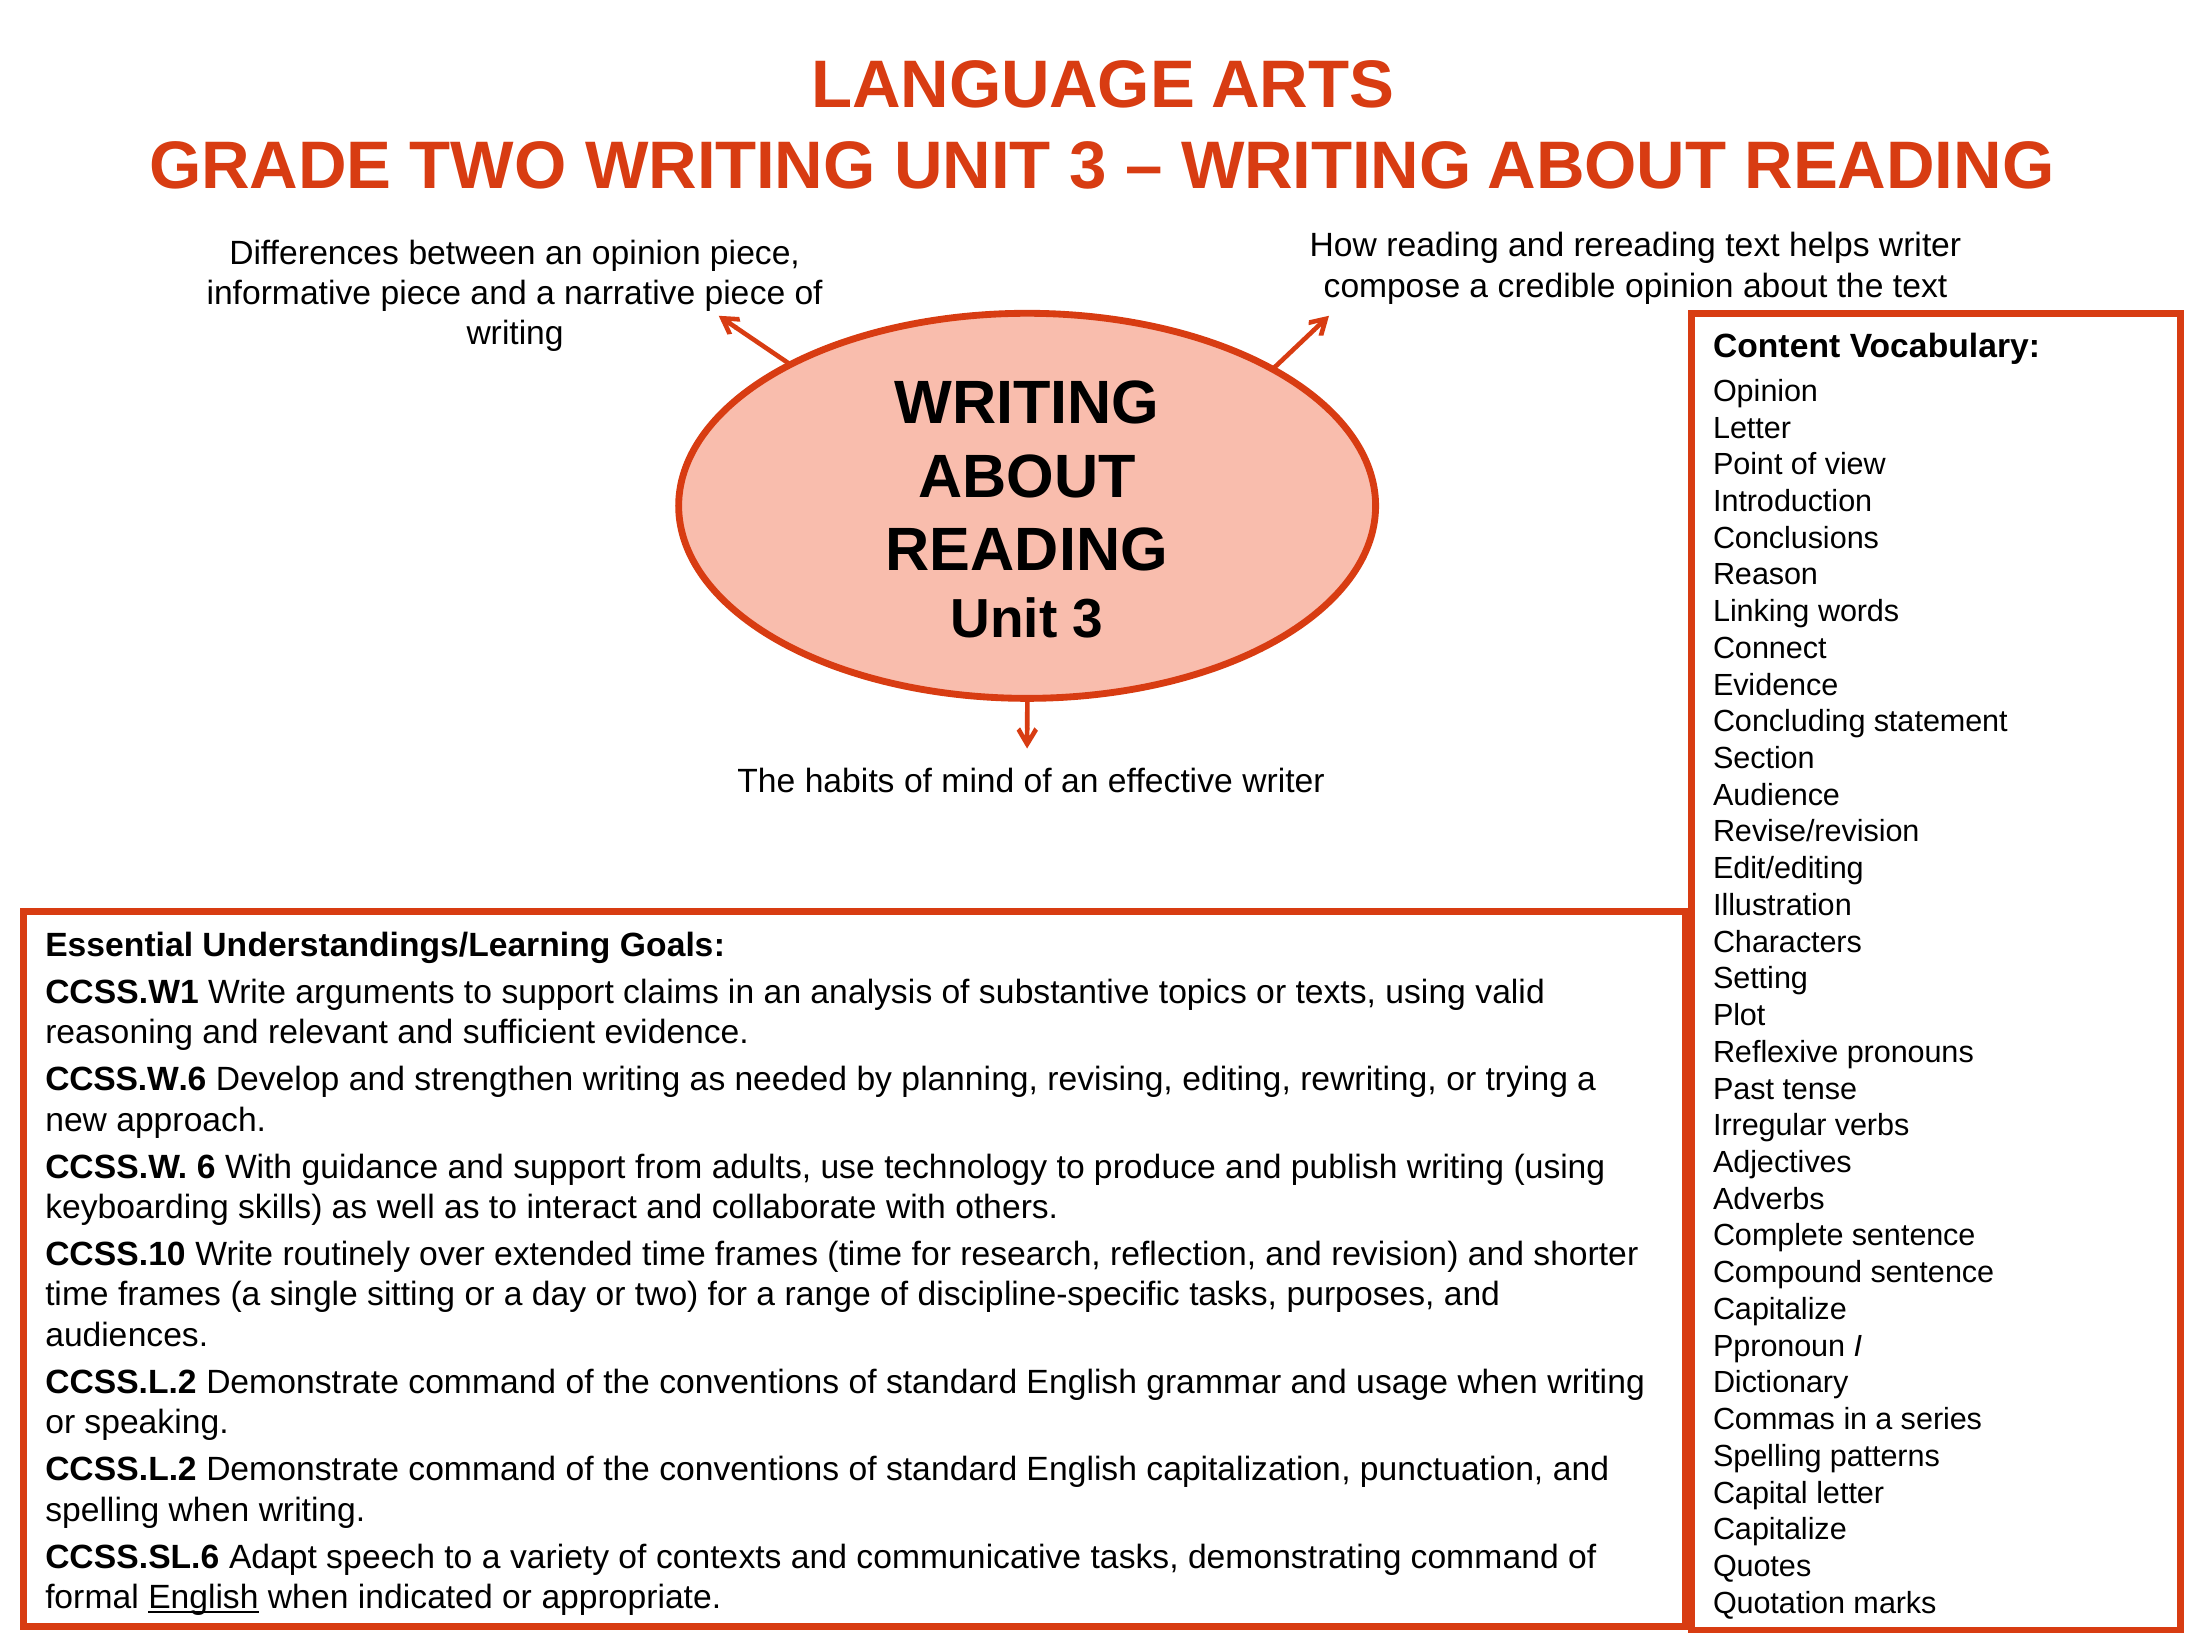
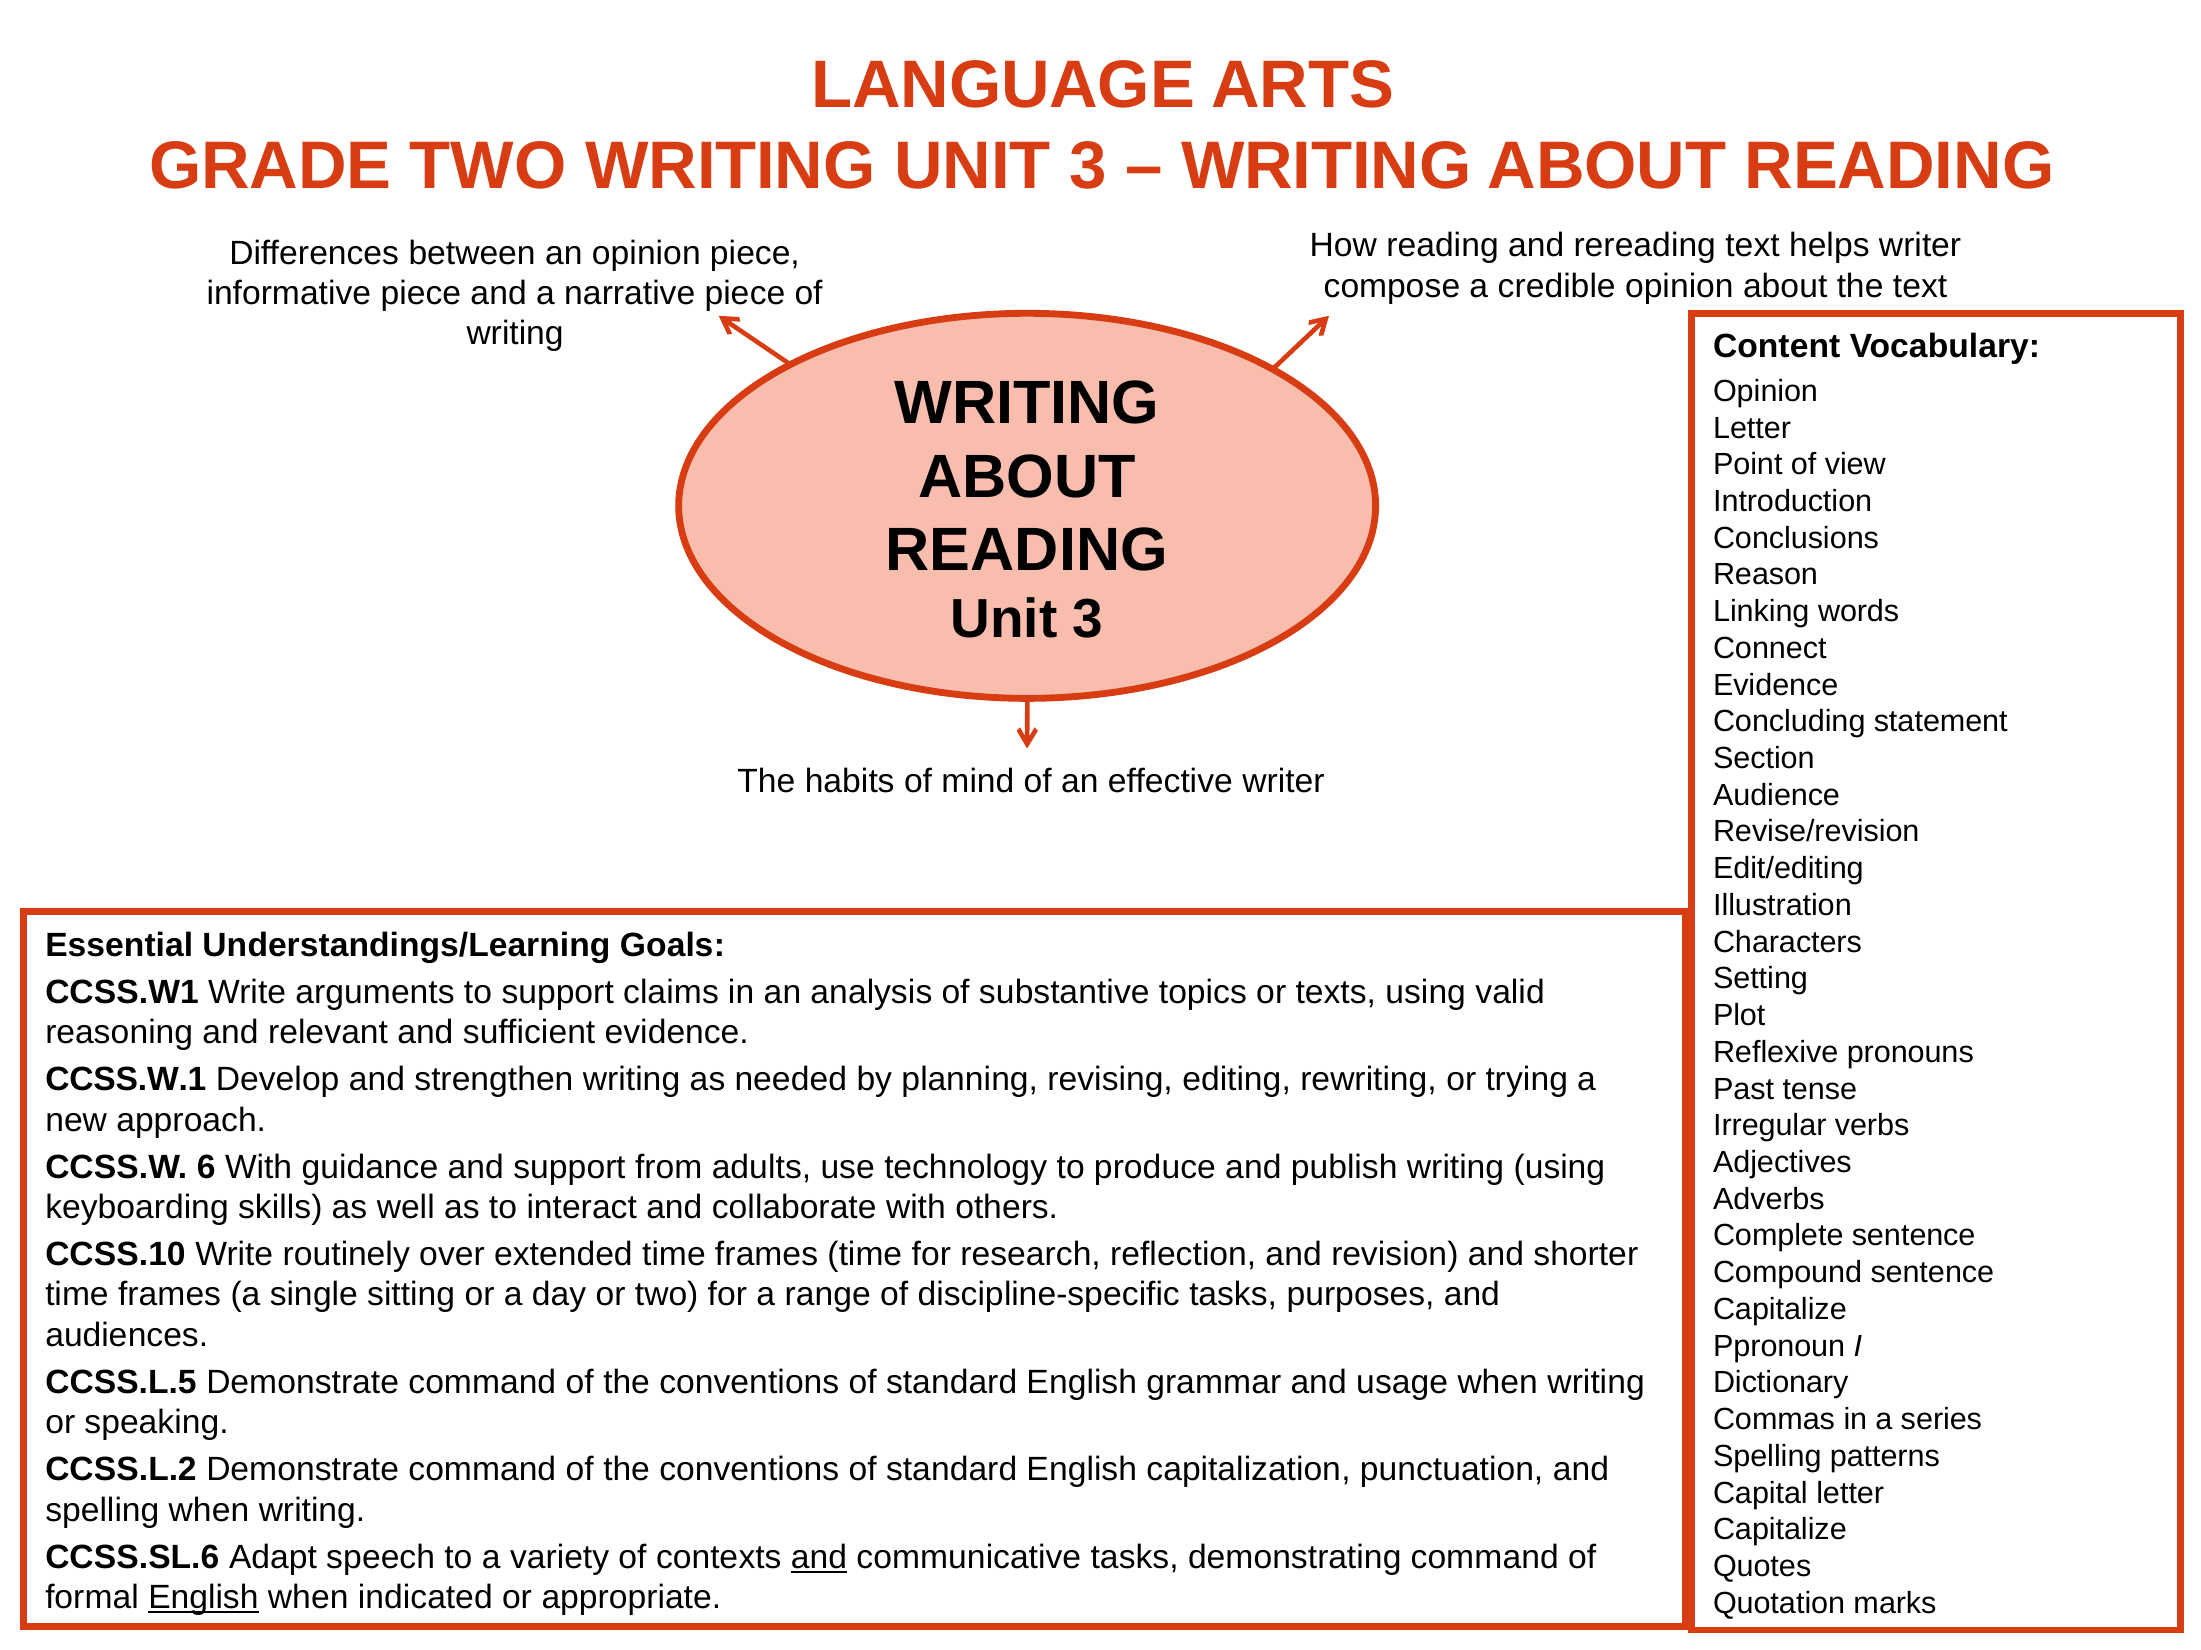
CCSS.W.6: CCSS.W.6 -> CCSS.W.1
CCSS.L.2 at (121, 1383): CCSS.L.2 -> CCSS.L.5
and at (819, 1558) underline: none -> present
